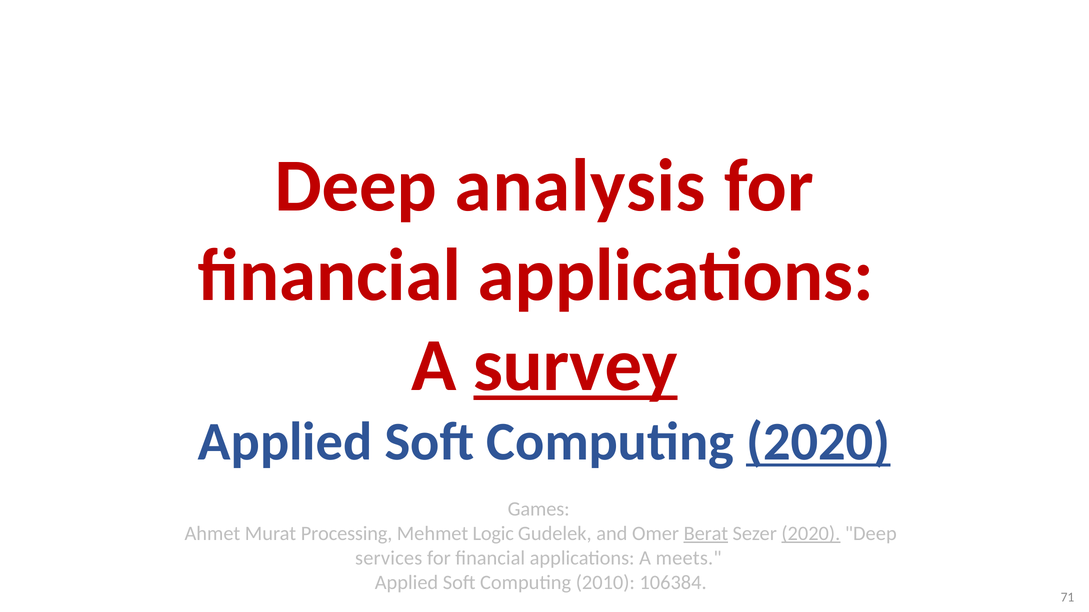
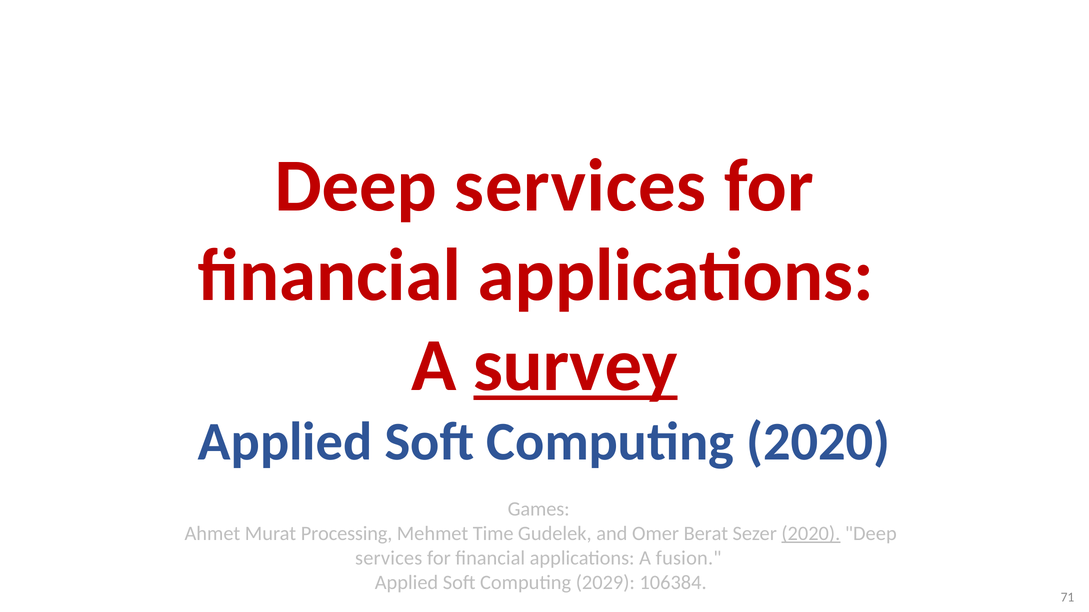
analysis at (580, 186): analysis -> services
2020 at (818, 442) underline: present -> none
Logic: Logic -> Time
Berat underline: present -> none
meets: meets -> fusion
2010: 2010 -> 2029
